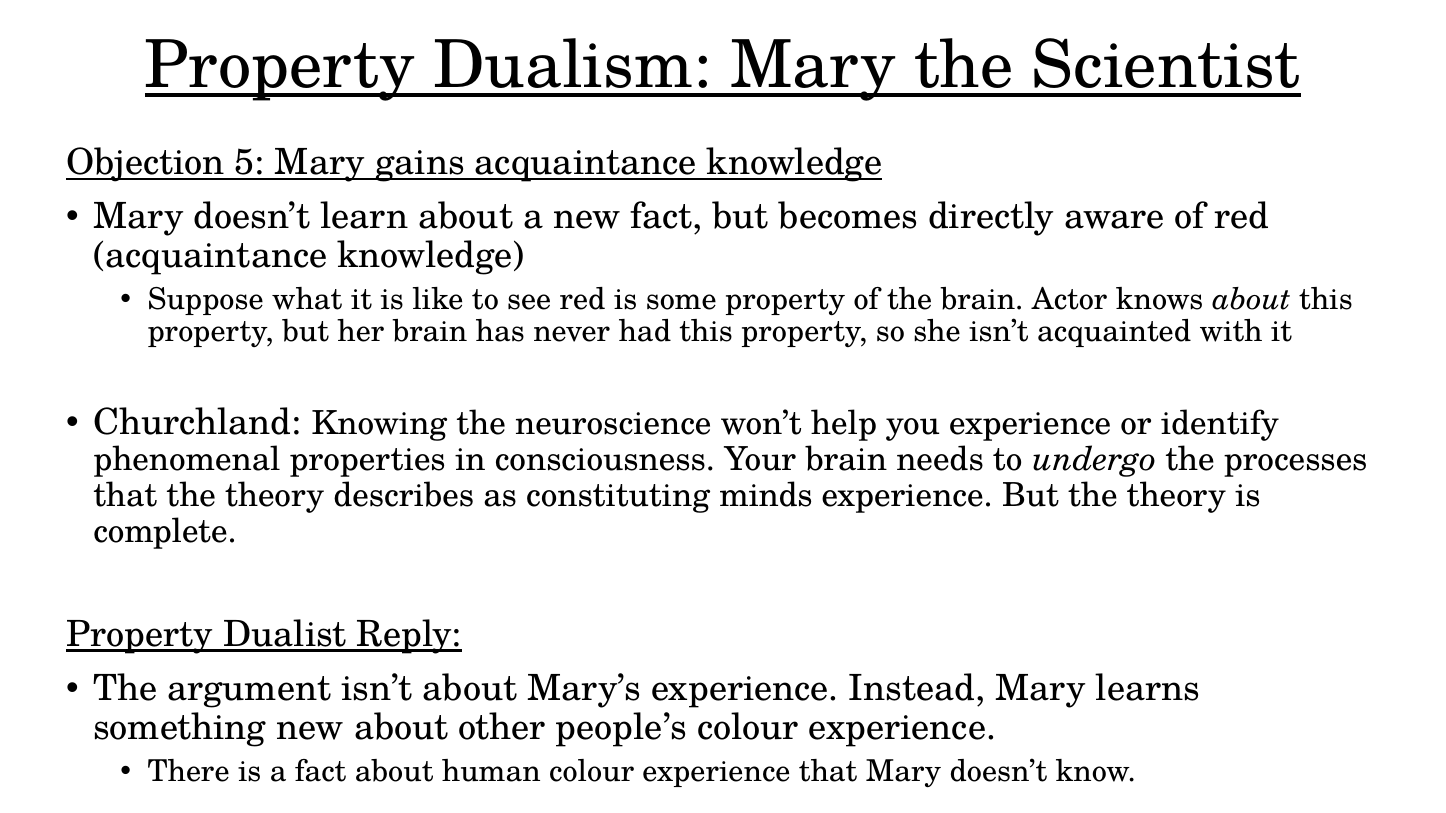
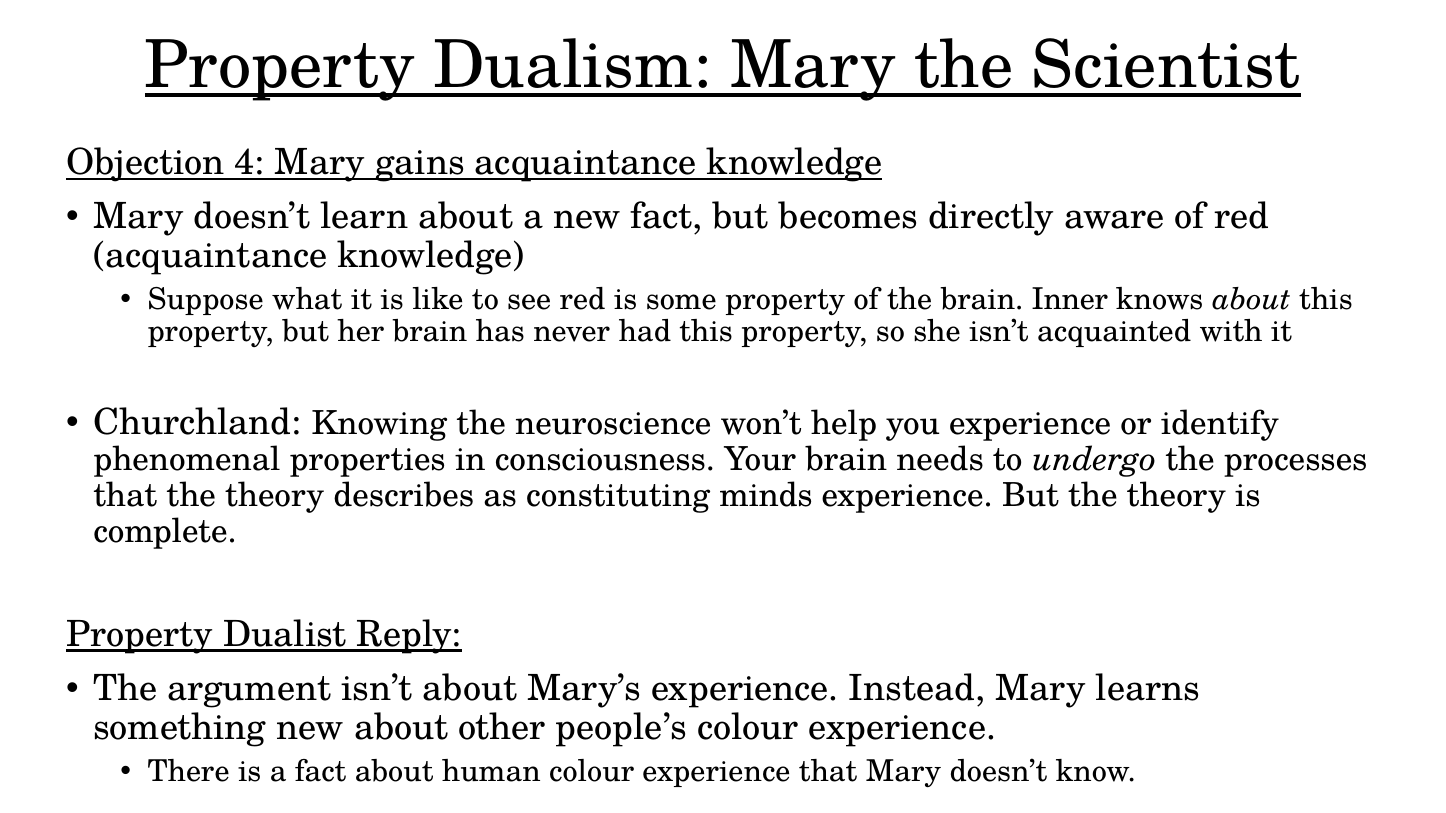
5: 5 -> 4
Actor: Actor -> Inner
